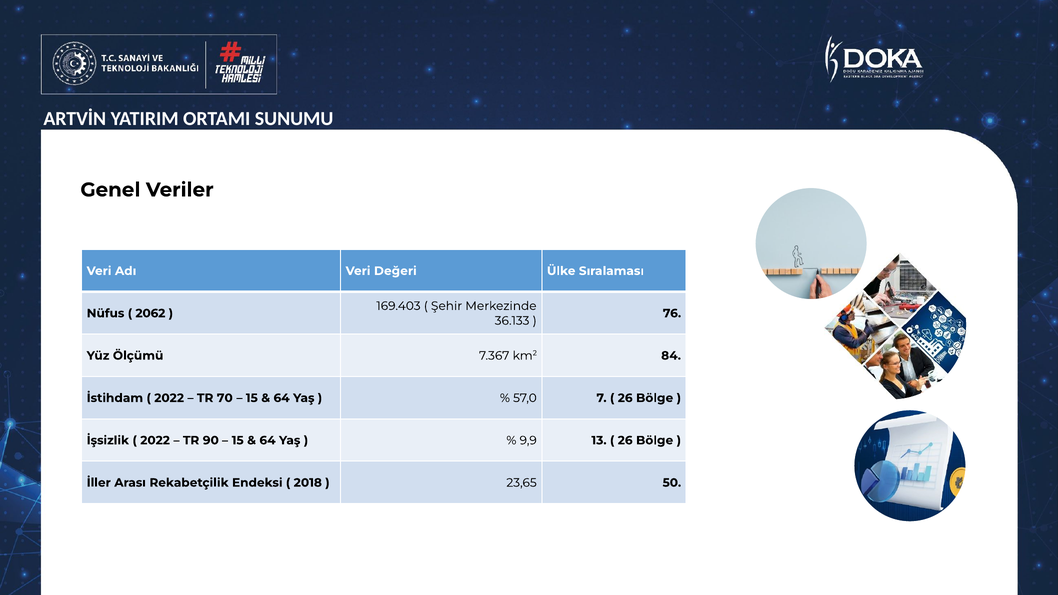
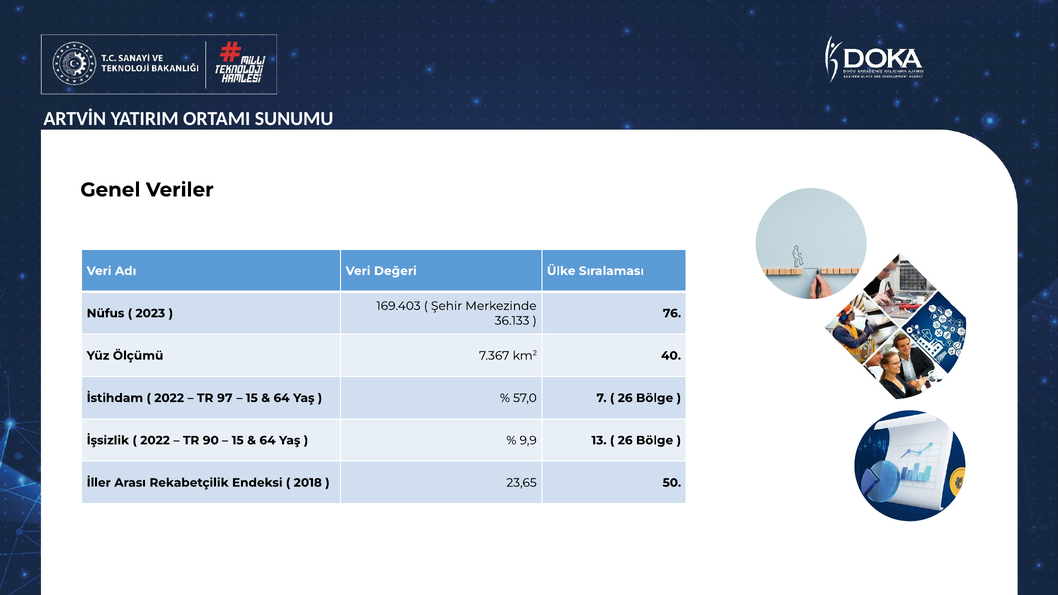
2062: 2062 -> 2023
84: 84 -> 40
70: 70 -> 97
